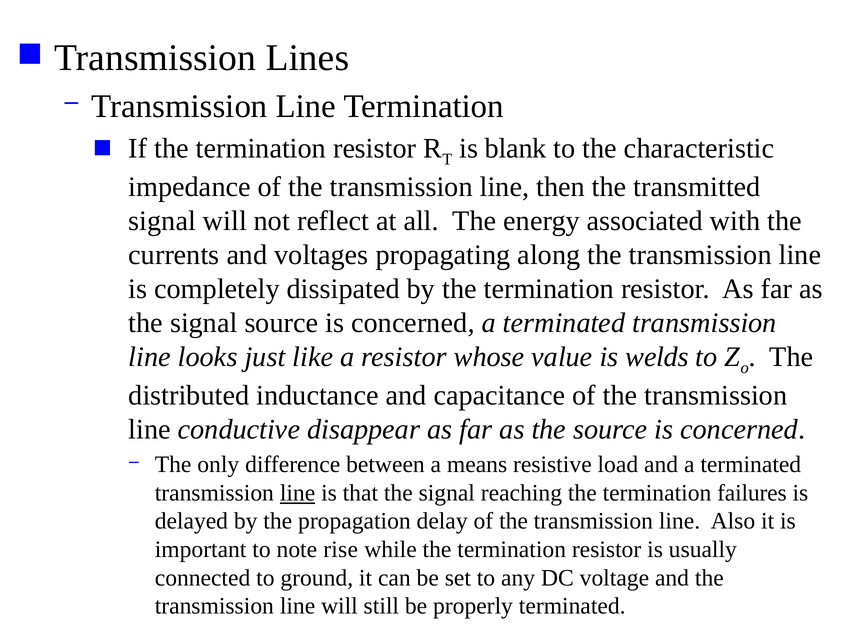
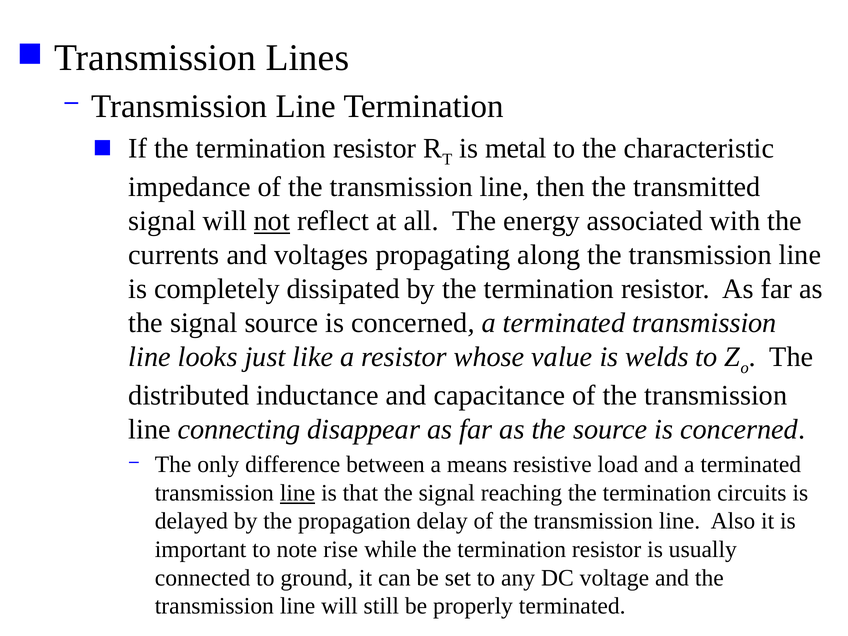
blank: blank -> metal
not underline: none -> present
conductive: conductive -> connecting
failures: failures -> circuits
